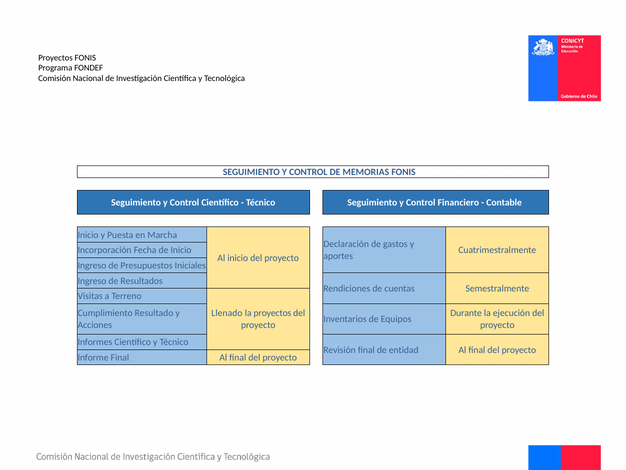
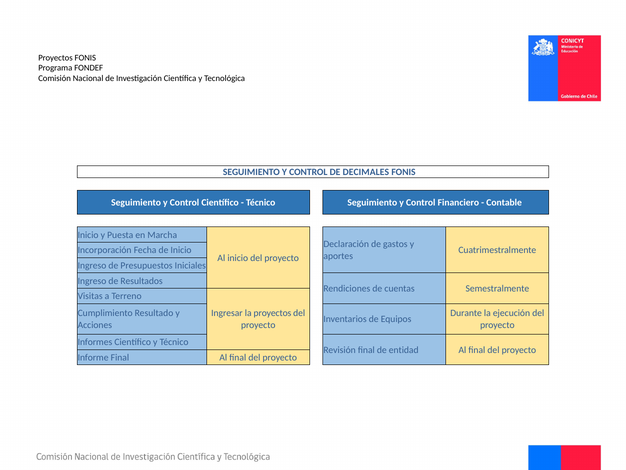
MEMORIAS: MEMORIAS -> DECIMALES
Llenado: Llenado -> Ingresar
